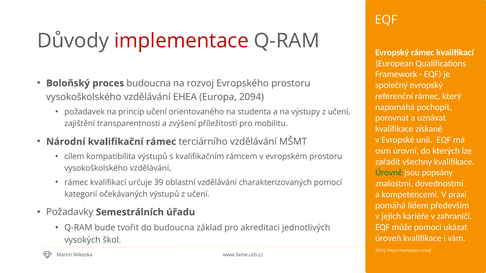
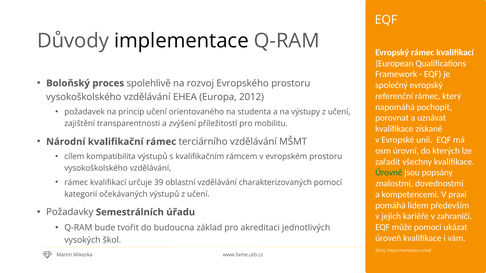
implementace colour: red -> black
proces budoucna: budoucna -> spolehlivě
2094: 2094 -> 2012
